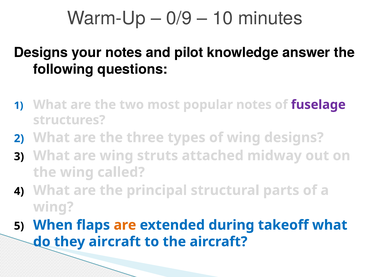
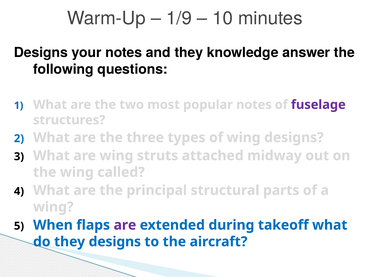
0/9: 0/9 -> 1/9
and pilot: pilot -> they
are at (125, 225) colour: orange -> purple
they aircraft: aircraft -> designs
